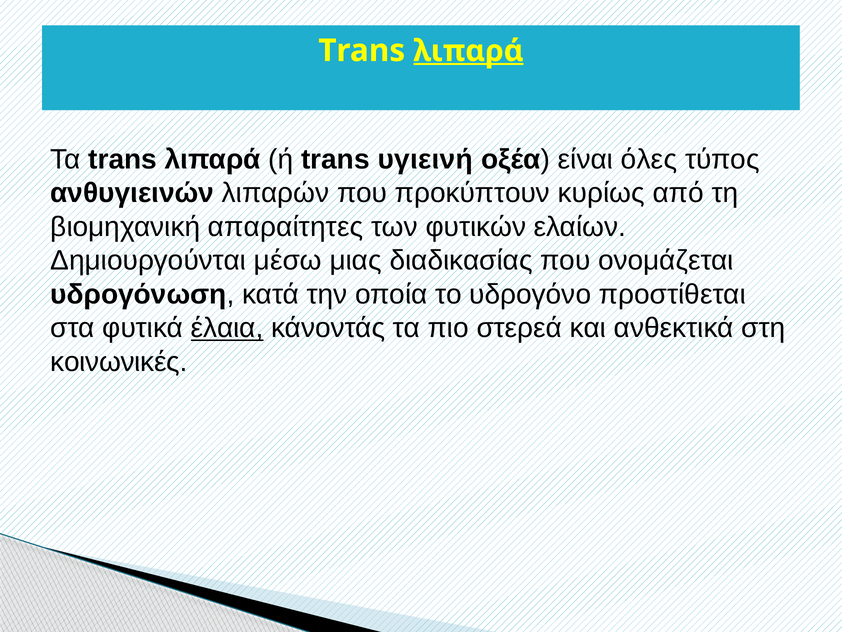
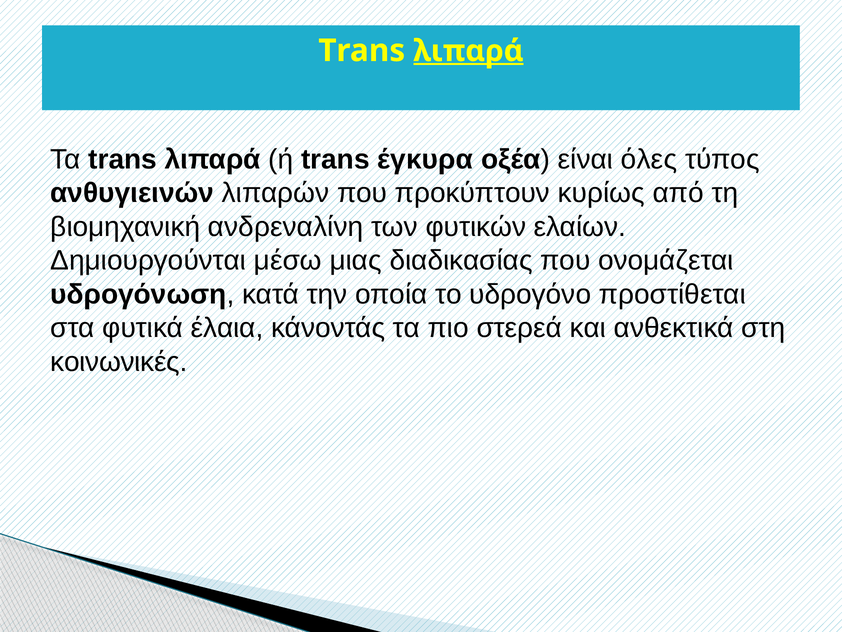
υγιεινή: υγιεινή -> έγκυρα
απαραίτητες: απαραίτητες -> ανδρεναλίνη
έλαια underline: present -> none
